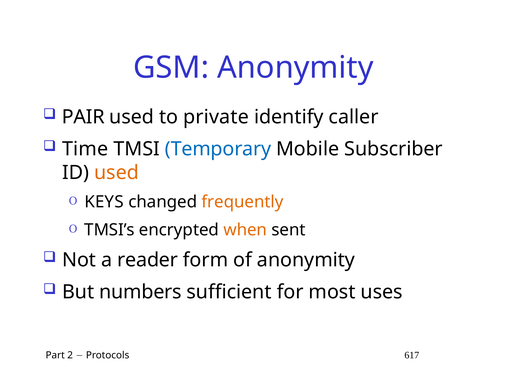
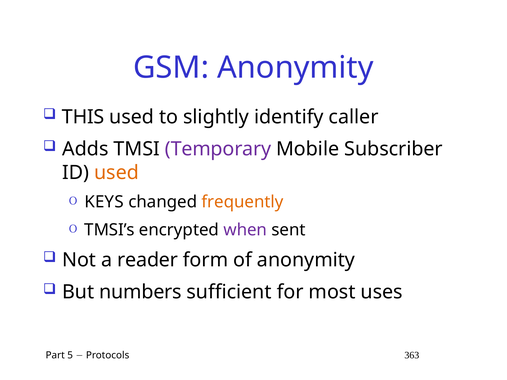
PAIR: PAIR -> THIS
private: private -> slightly
Time: Time -> Adds
Temporary colour: blue -> purple
when colour: orange -> purple
2: 2 -> 5
617: 617 -> 363
